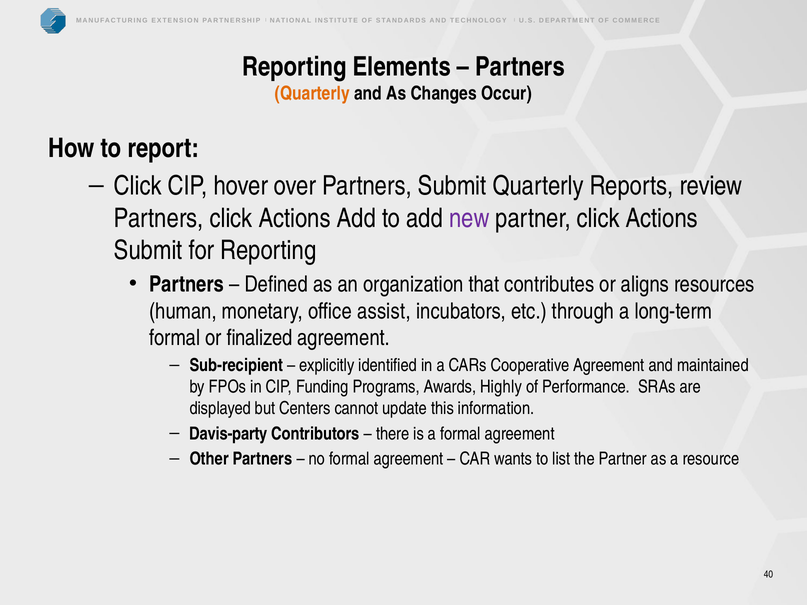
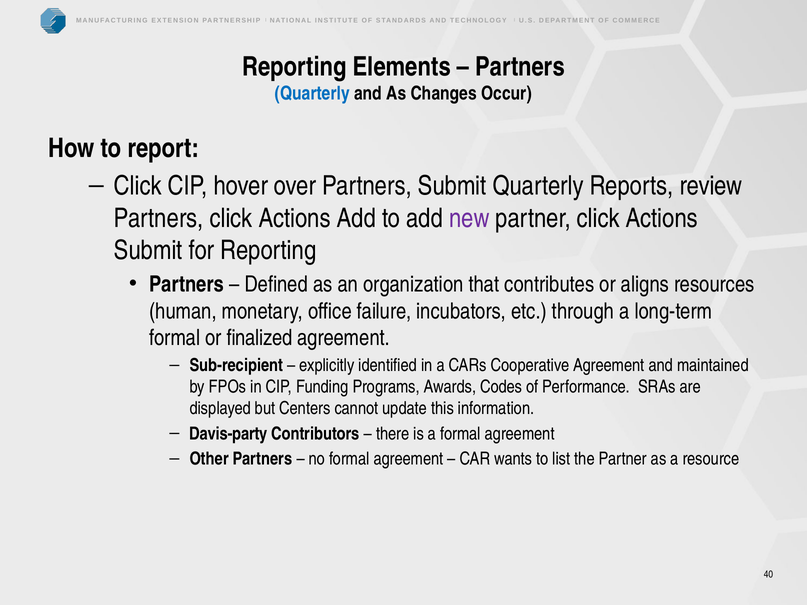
Quarterly at (312, 94) colour: orange -> blue
assist: assist -> failure
Highly: Highly -> Codes
